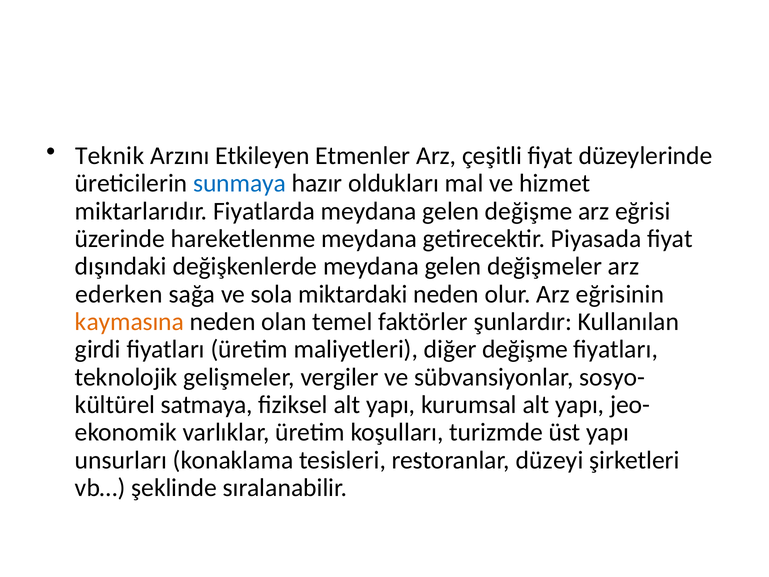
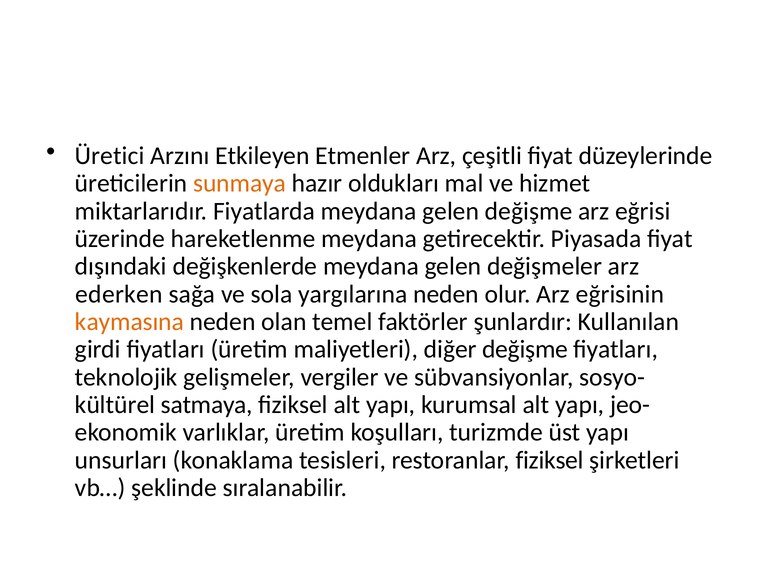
Teknik: Teknik -> Üretici
sunmaya colour: blue -> orange
miktardaki: miktardaki -> yargılarına
restoranlar düzeyi: düzeyi -> fiziksel
